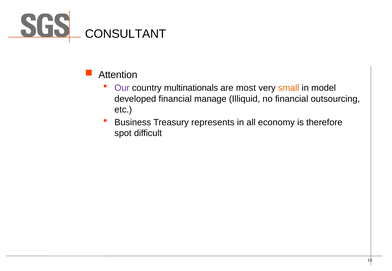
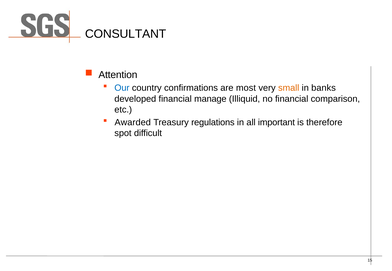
Our colour: purple -> blue
multinationals: multinationals -> confirmations
model: model -> banks
outsourcing: outsourcing -> comparison
Business: Business -> Awarded
represents: represents -> regulations
economy: economy -> important
